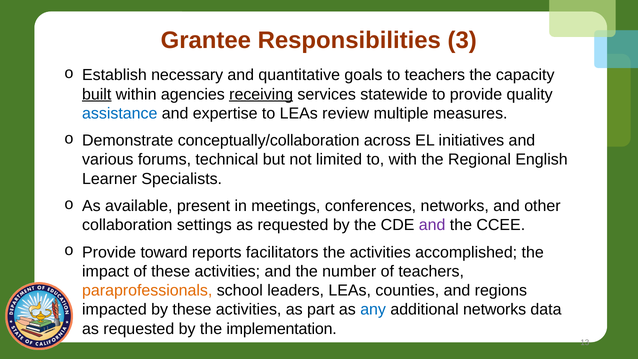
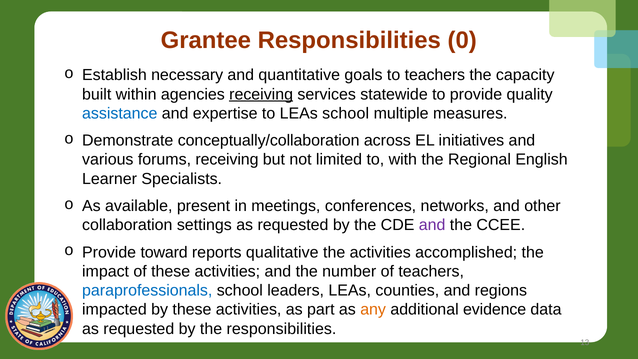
3: 3 -> 0
built underline: present -> none
LEAs review: review -> school
forums technical: technical -> receiving
facilitators: facilitators -> qualitative
paraprofessionals colour: orange -> blue
any colour: blue -> orange
additional networks: networks -> evidence
the implementation: implementation -> responsibilities
